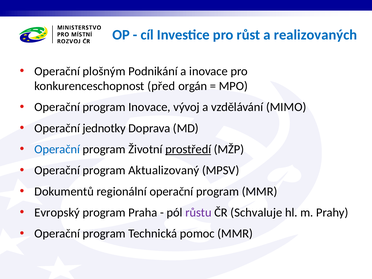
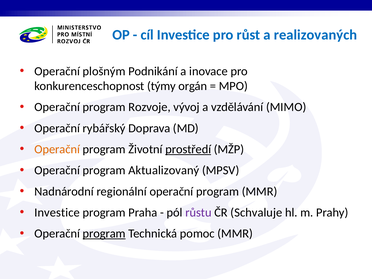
před: před -> týmy
program Inovace: Inovace -> Rozvoje
jednotky: jednotky -> rybářský
Operační at (57, 149) colour: blue -> orange
Dokumentů: Dokumentů -> Nadnárodní
Evropský at (57, 213): Evropský -> Investice
program at (104, 234) underline: none -> present
